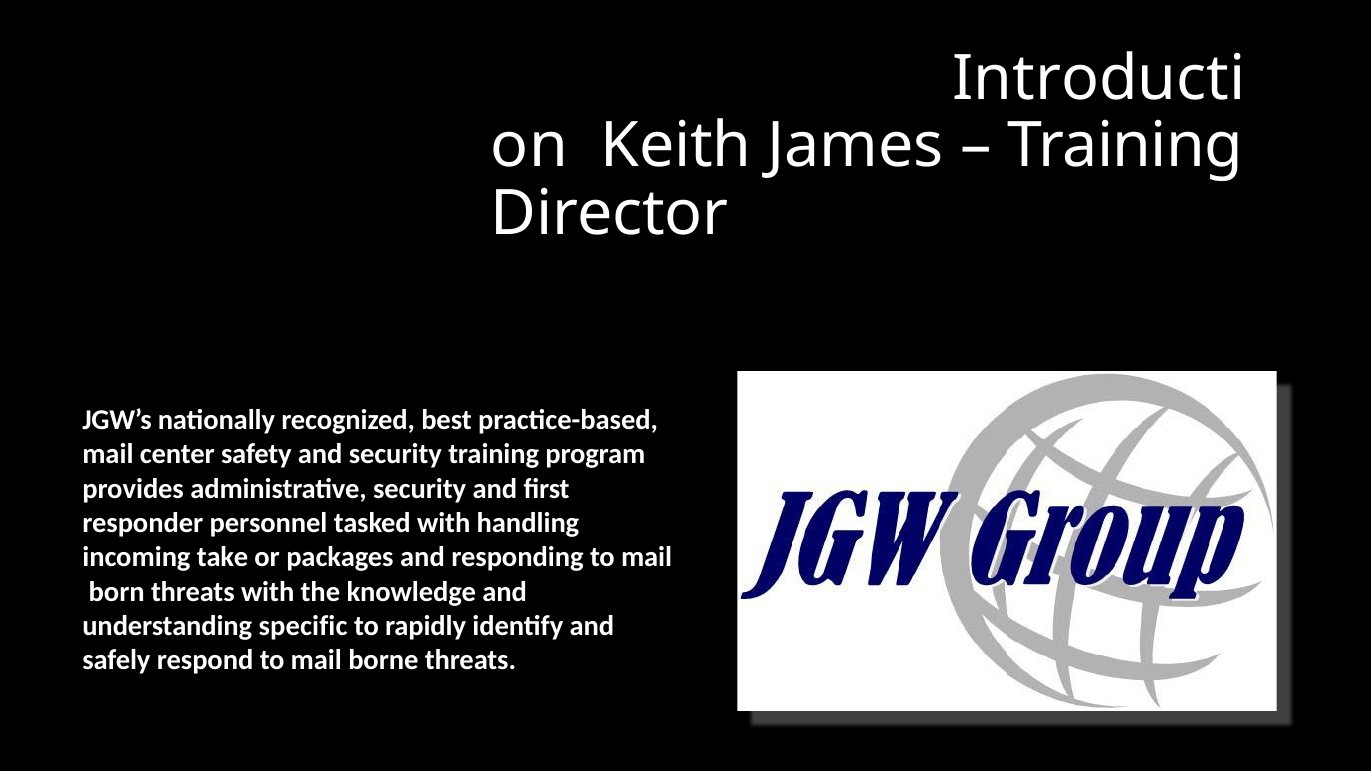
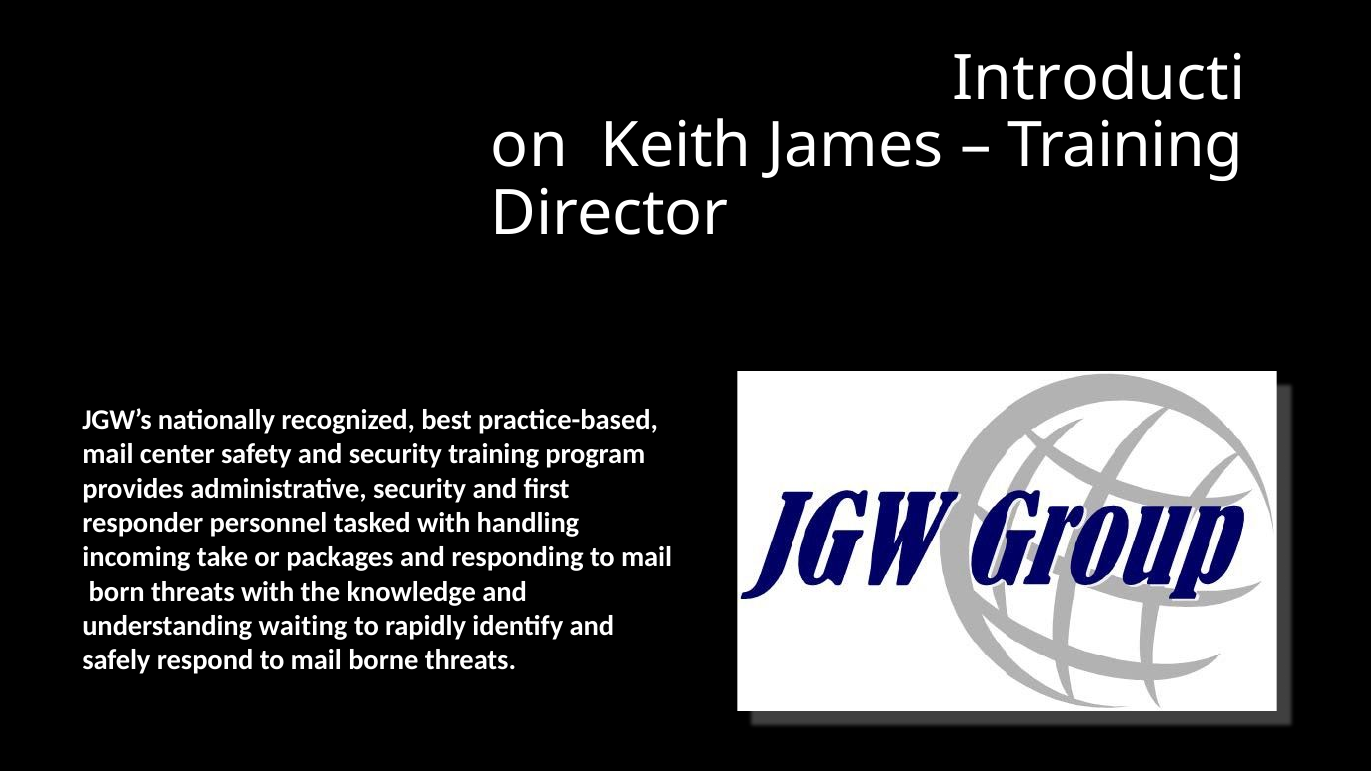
specific: specific -> waiting
